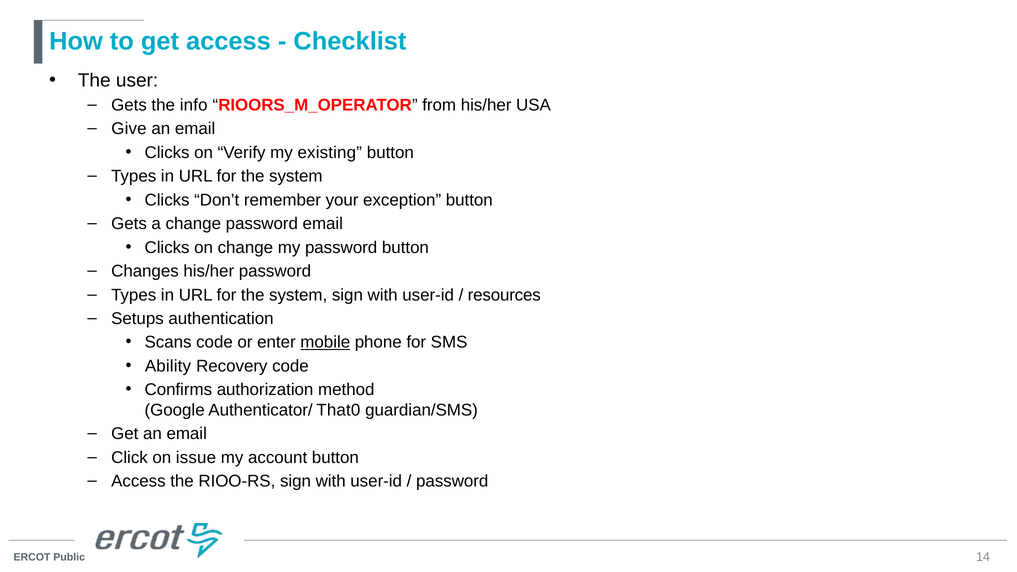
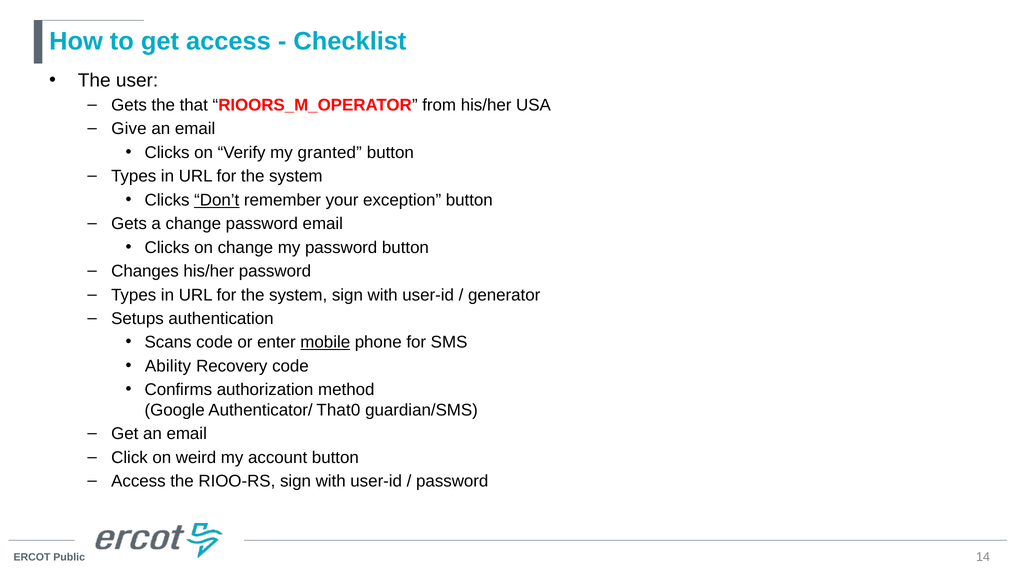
info: info -> that
existing: existing -> granted
Don’t underline: none -> present
resources: resources -> generator
issue: issue -> weird
